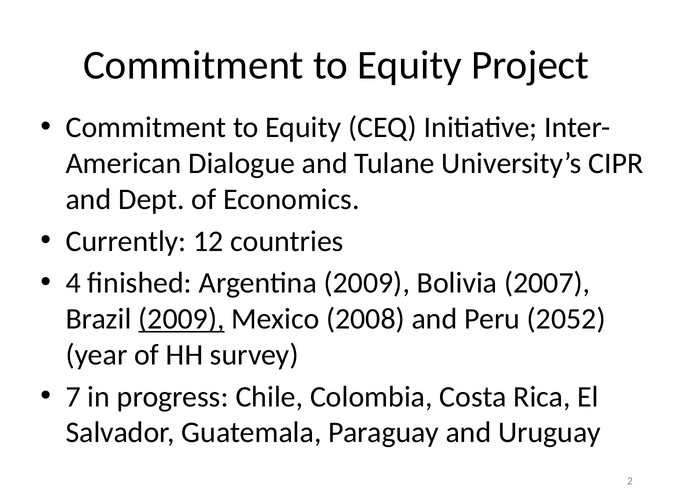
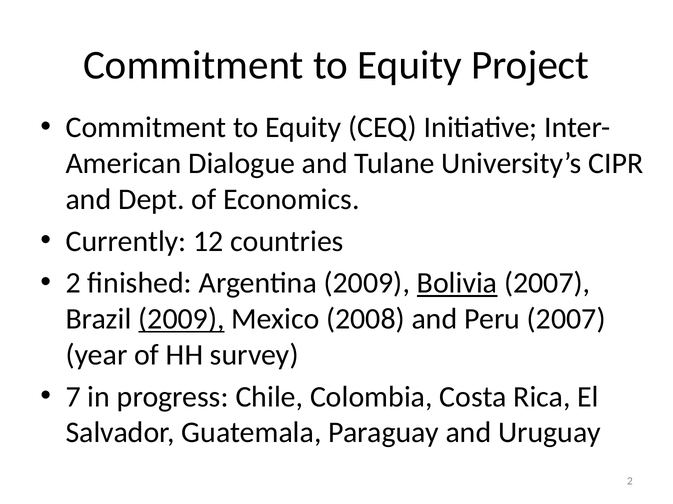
4 at (73, 283): 4 -> 2
Bolivia underline: none -> present
Peru 2052: 2052 -> 2007
